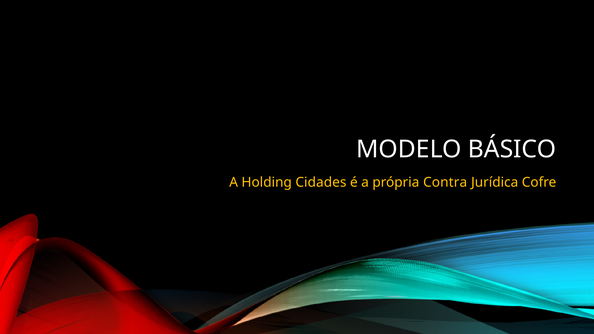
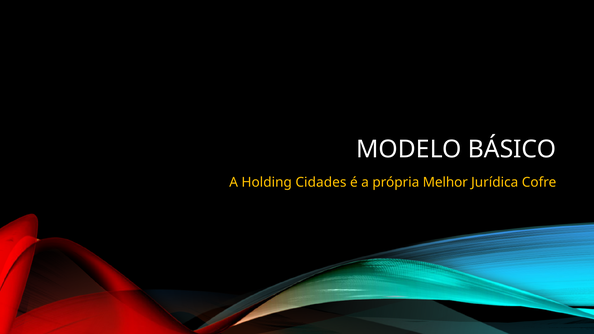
Contra: Contra -> Melhor
